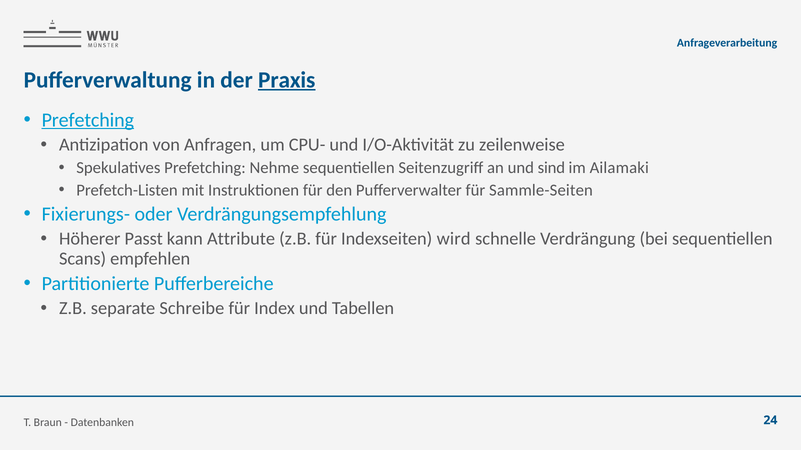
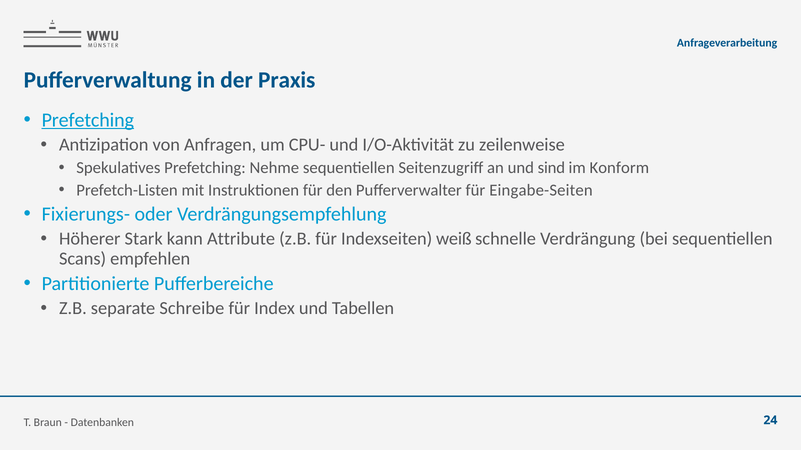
Praxis underline: present -> none
Ailamaki: Ailamaki -> Konform
Sammle-Seiten: Sammle-Seiten -> Eingabe-Seiten
Passt: Passt -> Stark
wird: wird -> weiß
